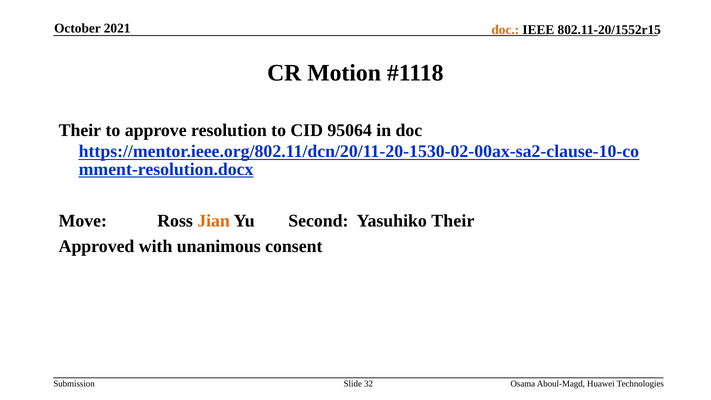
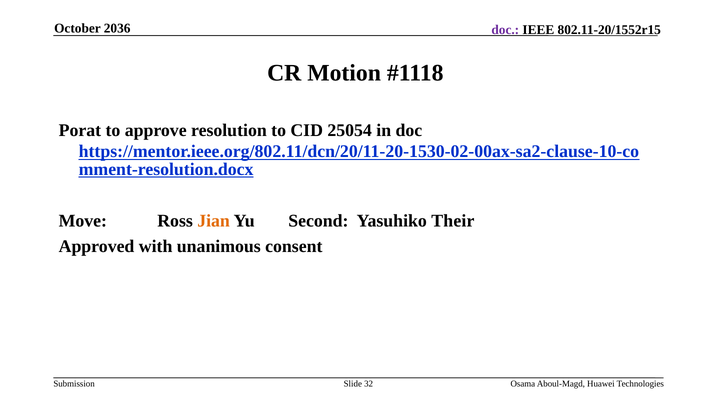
2021: 2021 -> 2036
doc at (505, 30) colour: orange -> purple
Their at (80, 130): Their -> Porat
95064: 95064 -> 25054
